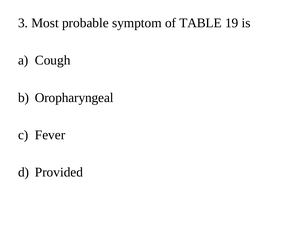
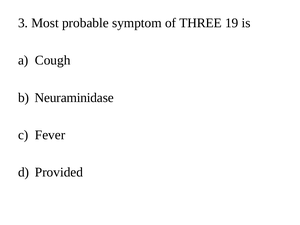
TABLE: TABLE -> THREE
Oropharyngeal: Oropharyngeal -> Neuraminidase
